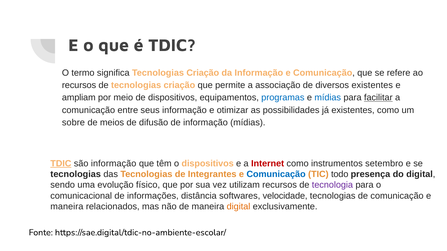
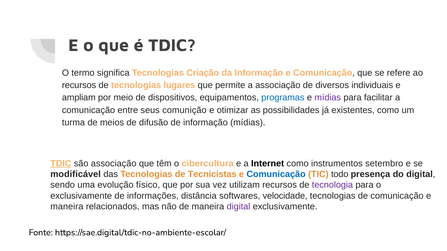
de tecnologias criação: criação -> lugares
diversos existentes: existentes -> individuais
mídias at (328, 98) colour: blue -> purple
facilitar underline: present -> none
seus informação: informação -> comunição
sobre: sobre -> turma
são informação: informação -> associação
o dispositivos: dispositivos -> cibercultura
Internet colour: red -> black
tecnologias at (76, 174): tecnologias -> modificável
Integrantes: Integrantes -> Tecnicistas
comunicacional at (81, 196): comunicacional -> exclusivamente
digital at (238, 207) colour: orange -> purple
